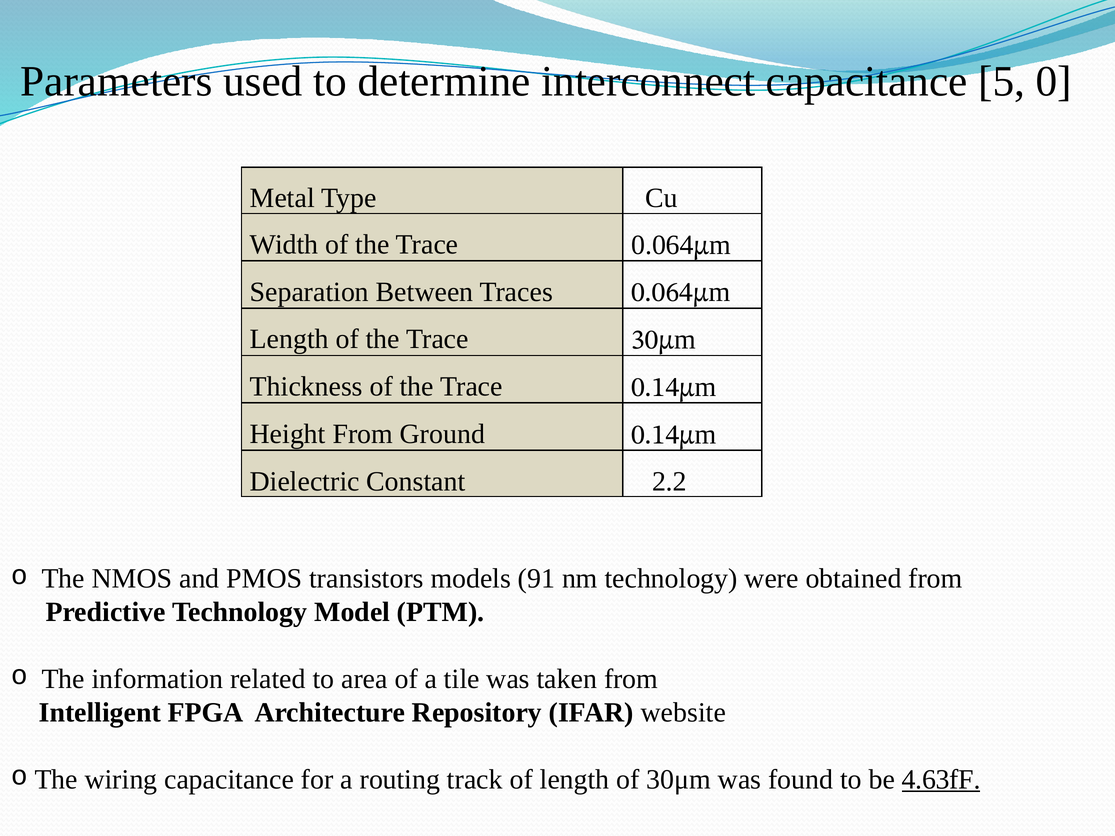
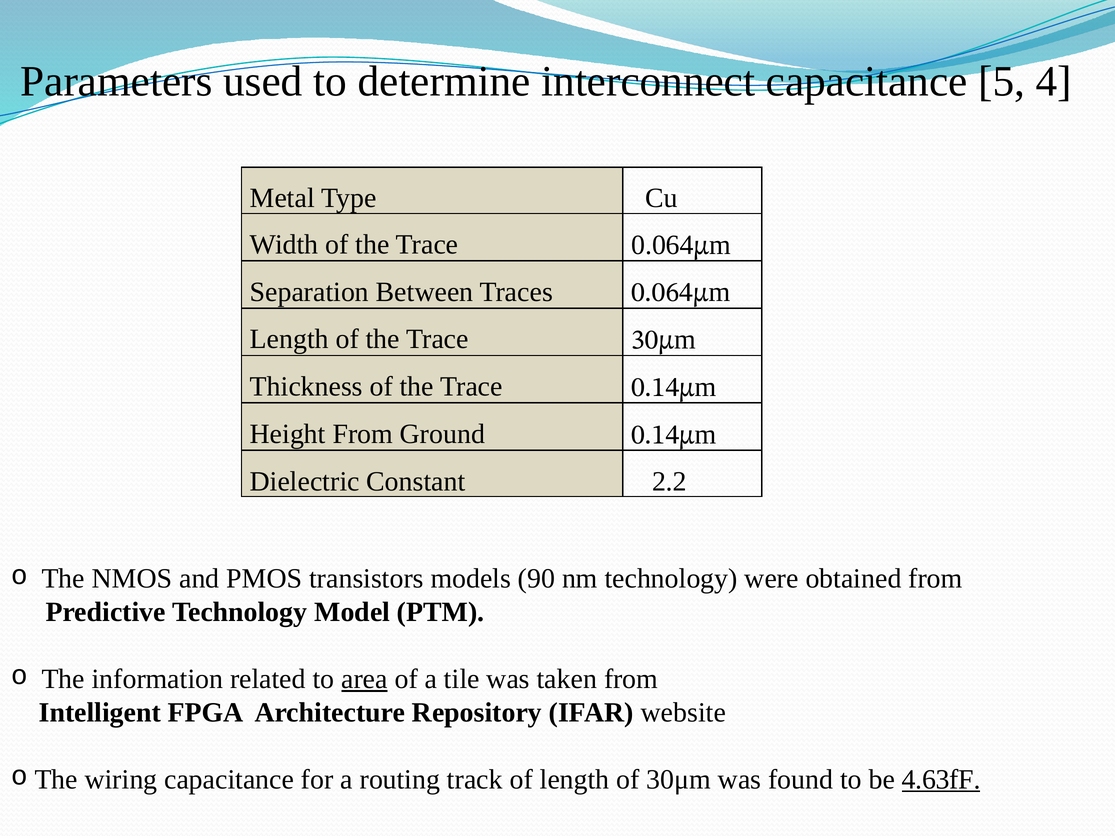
0: 0 -> 4
91: 91 -> 90
area underline: none -> present
